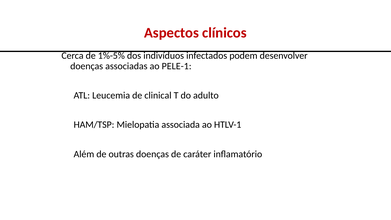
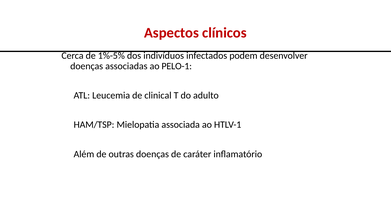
PELE-1: PELE-1 -> PELO-1
